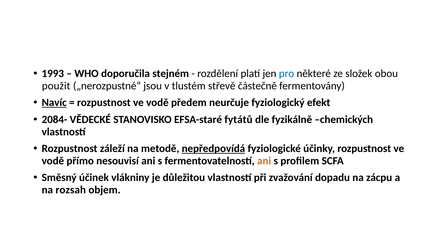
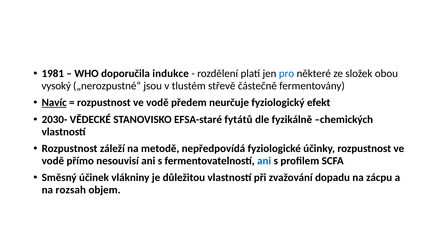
1993: 1993 -> 1981
stejném: stejném -> indukce
použit: použit -> vysoký
2084-: 2084- -> 2030-
nepředpovídá underline: present -> none
ani at (264, 161) colour: orange -> blue
